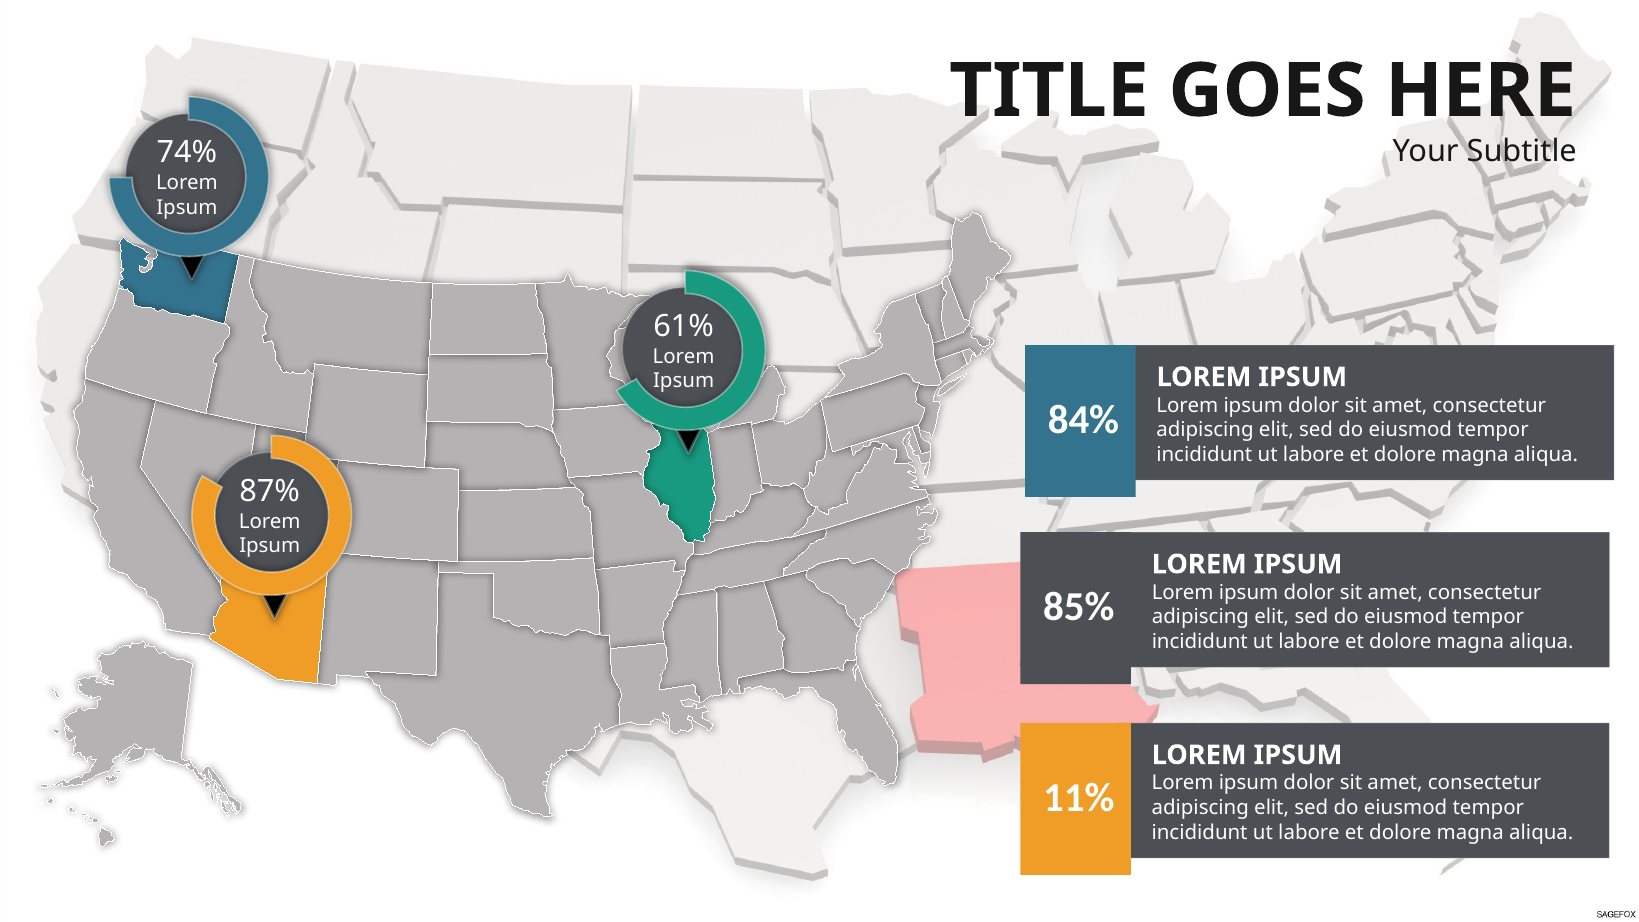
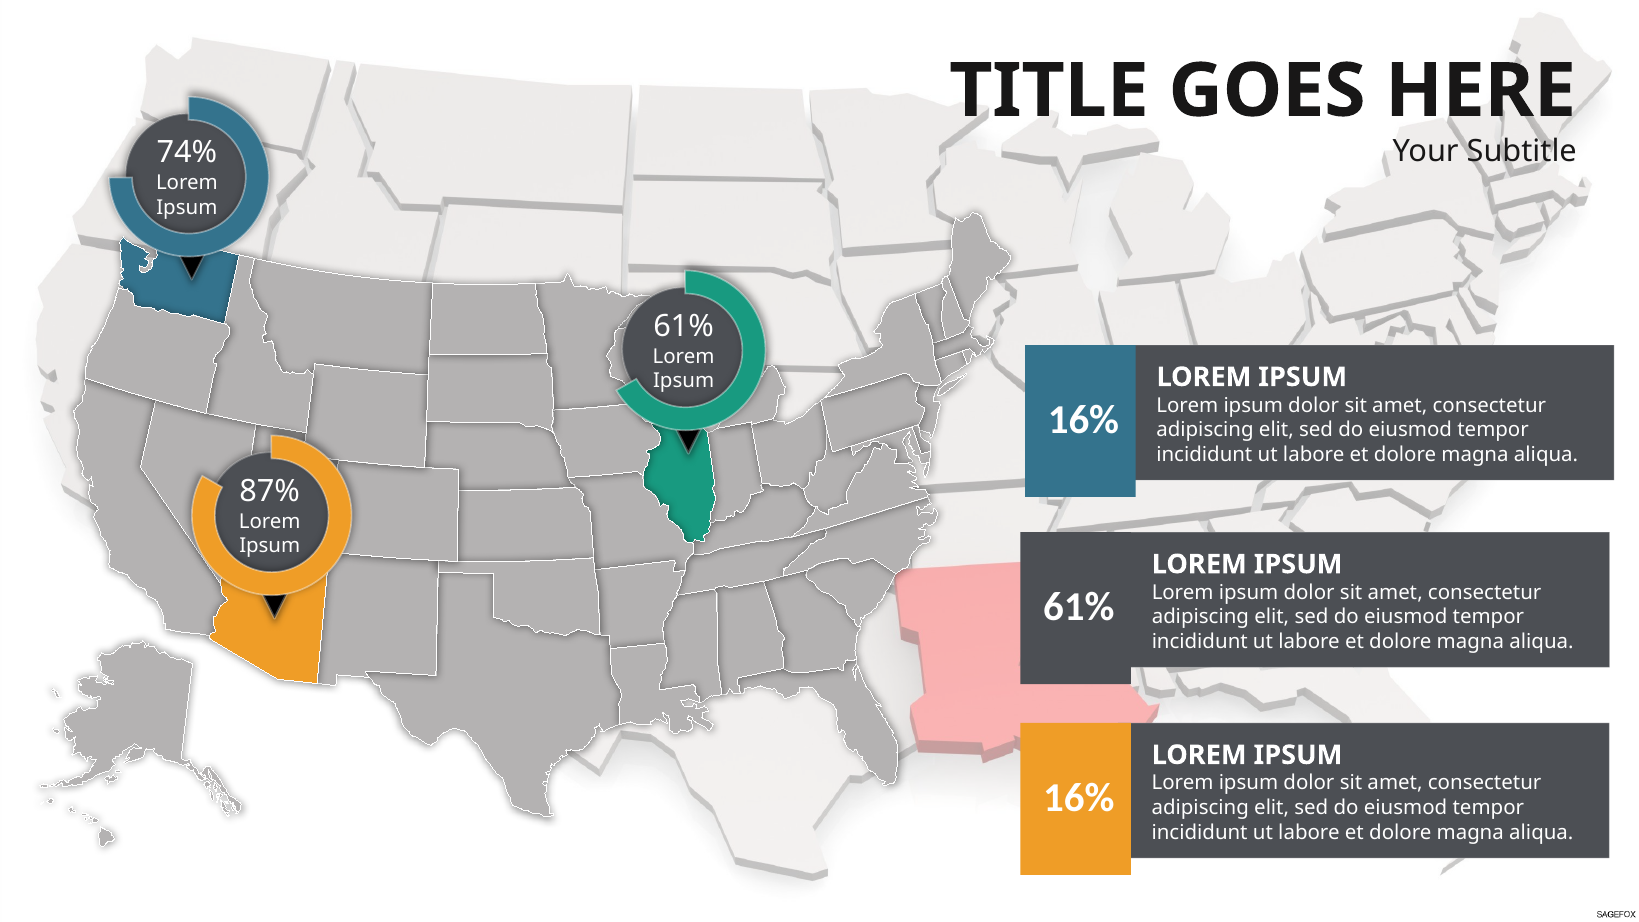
84% at (1083, 420): 84% -> 16%
85% at (1079, 607): 85% -> 61%
11% at (1079, 798): 11% -> 16%
